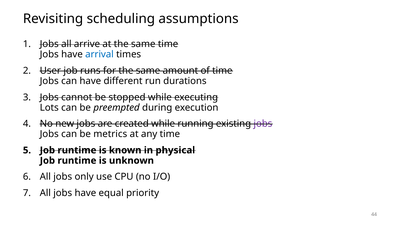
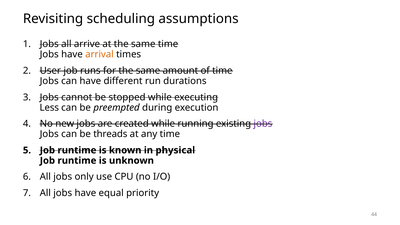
arrival colour: blue -> orange
Lots: Lots -> Less
metrics: metrics -> threads
